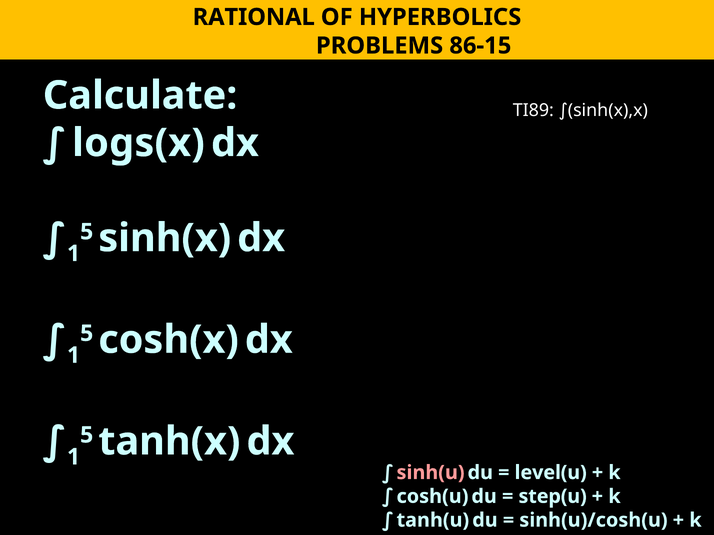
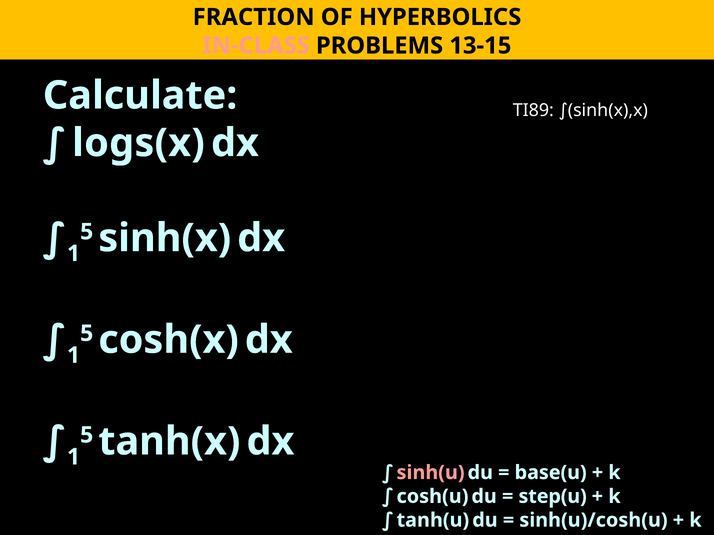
RATIONAL: RATIONAL -> FRACTION
IN-CLASS colour: yellow -> pink
86-15: 86-15 -> 13-15
level(u: level(u -> base(u
